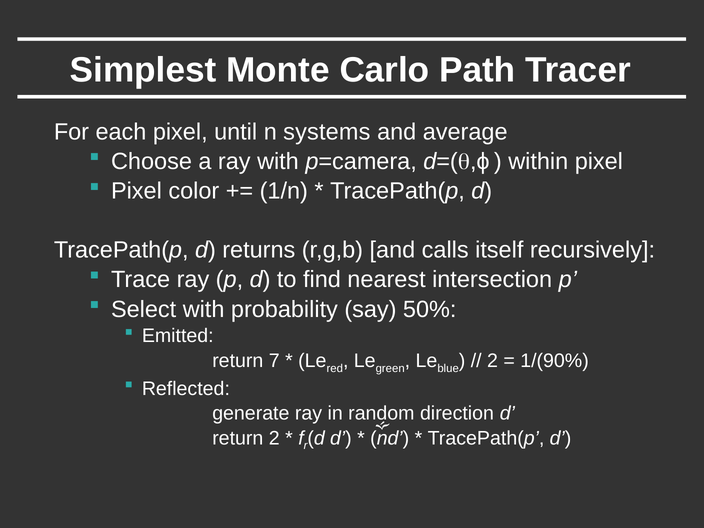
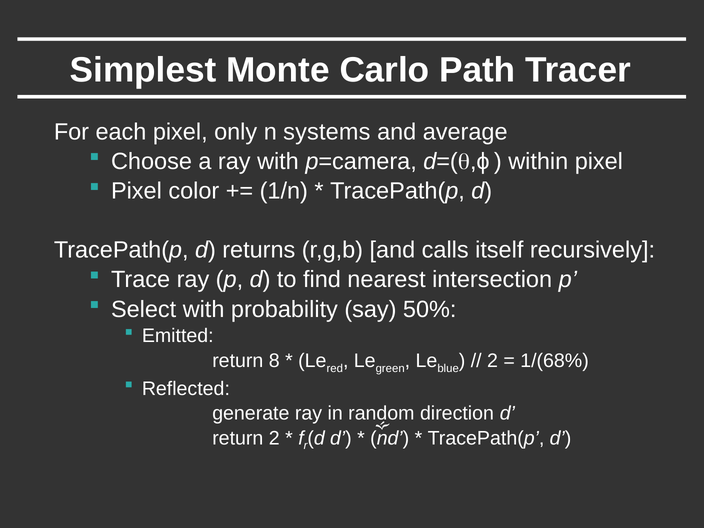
until: until -> only
7: 7 -> 8
1/(90%: 1/(90% -> 1/(68%
